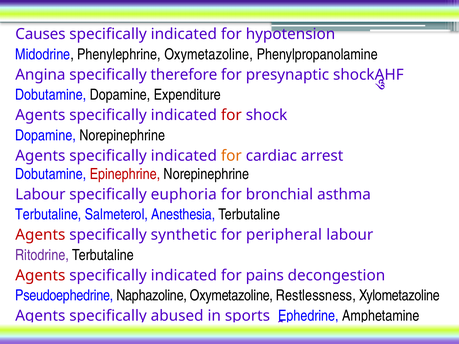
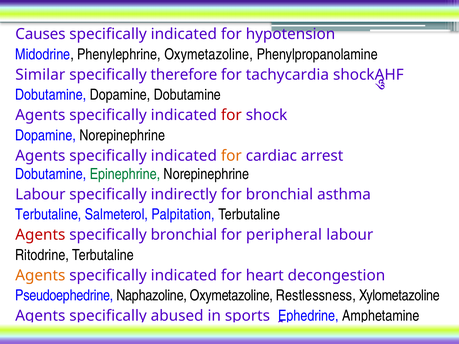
Angina: Angina -> Similar
presynaptic: presynaptic -> tachycardia
Dopamine Expenditure: Expenditure -> Dobutamine
Epinephrine colour: red -> green
euphoria: euphoria -> indirectly
Anesthesia: Anesthesia -> Palpitation
specifically synthetic: synthetic -> bronchial
Ritodrine colour: purple -> black
Agents at (40, 276) colour: red -> orange
pains: pains -> heart
